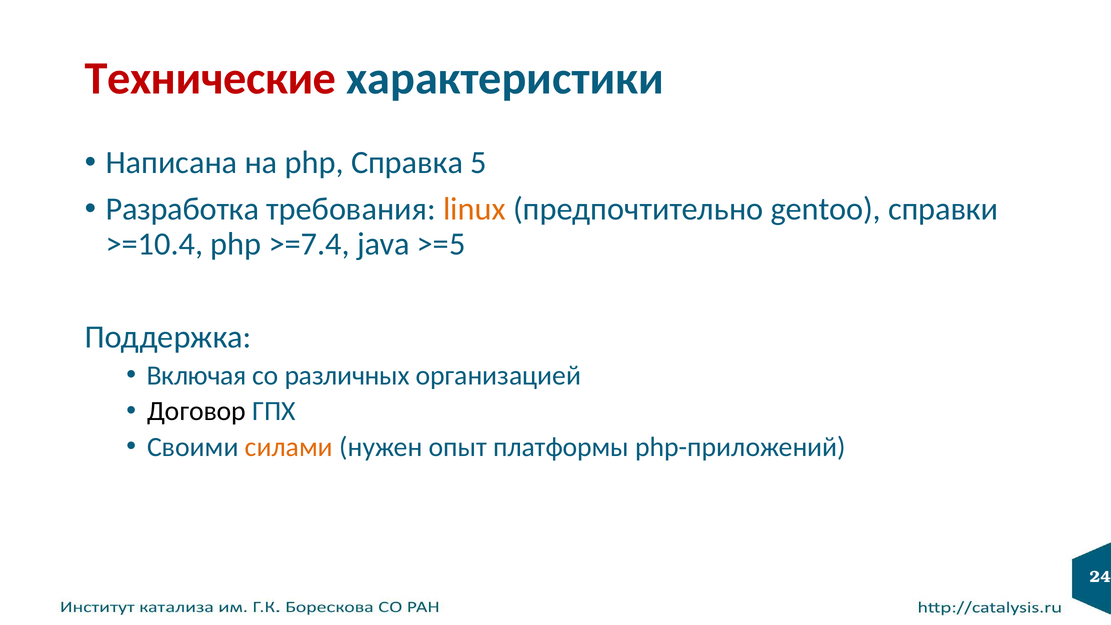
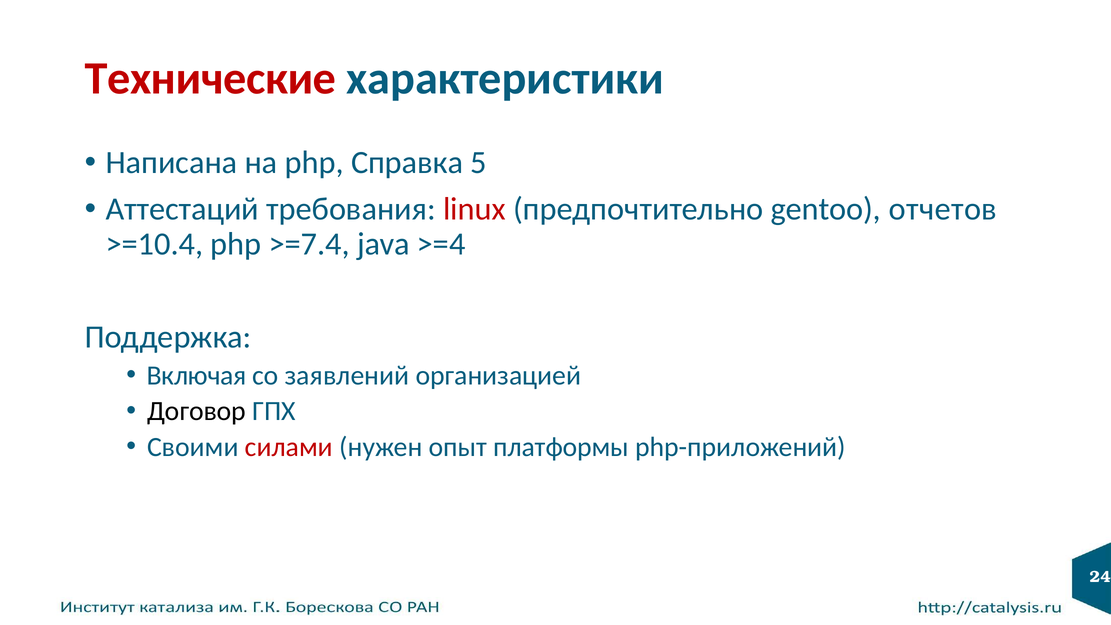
Разработка: Разработка -> Аттестаций
linux colour: orange -> red
справки: справки -> отчетов
>=5: >=5 -> >=4
различных: различных -> заявлений
силами colour: orange -> red
